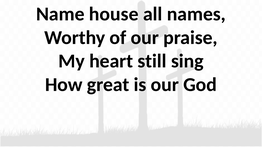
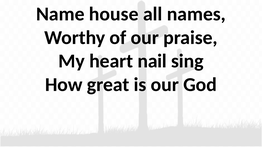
still: still -> nail
